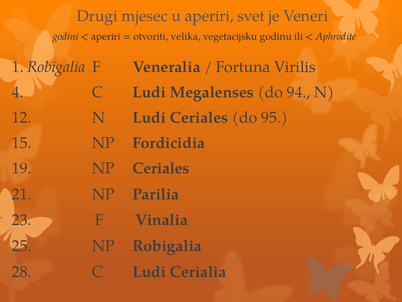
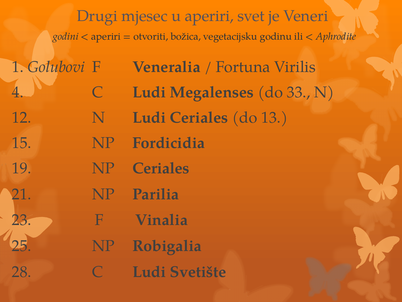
velika: velika -> božica
1 Robigalia: Robigalia -> Golubovi
94: 94 -> 33
95: 95 -> 13
Cerialia: Cerialia -> Svetište
